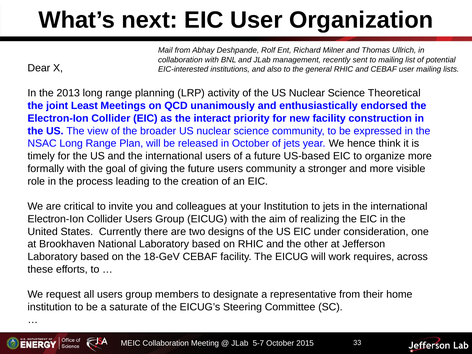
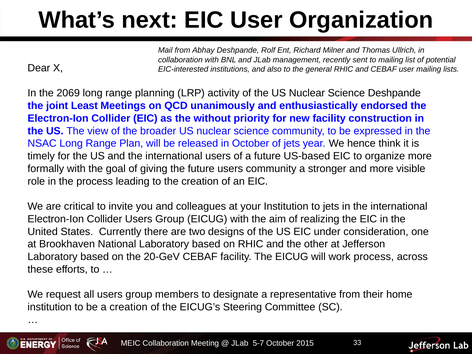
2013: 2013 -> 2069
Science Theoretical: Theoretical -> Deshpande
interact: interact -> without
18-GeV: 18-GeV -> 20-GeV
work requires: requires -> process
a saturate: saturate -> creation
